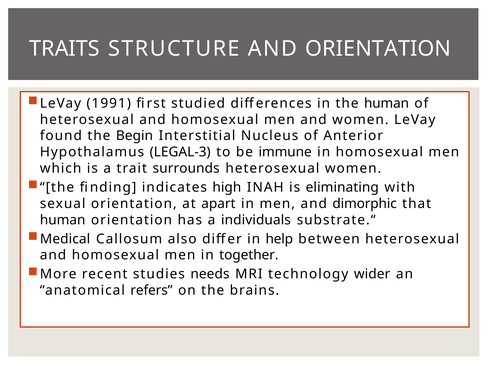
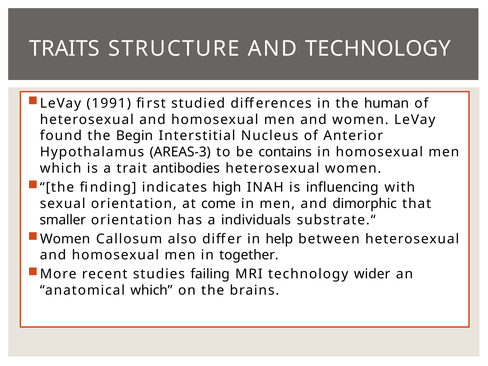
AND ORIENTATION: ORIENTATION -> TECHNOLOGY
LEGAL-3: LEGAL-3 -> AREAS-3
immune: immune -> contains
surrounds: surrounds -> antibodies
eliminating: eliminating -> influencing
apart: apart -> come
human at (63, 220): human -> smaller
Medical at (65, 239): Medical -> Women
needs: needs -> failing
anatomical refers: refers -> which
